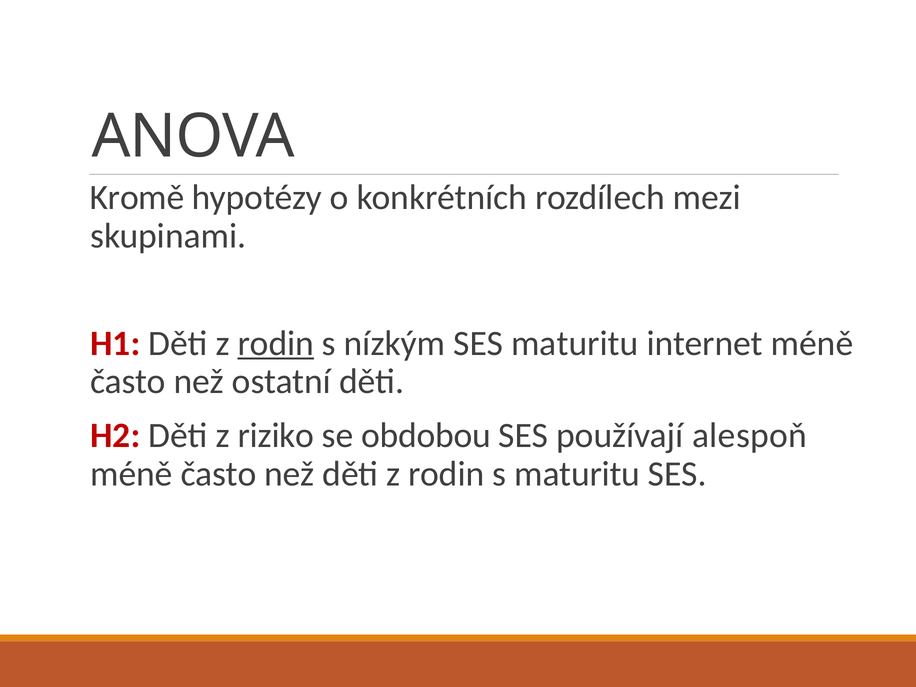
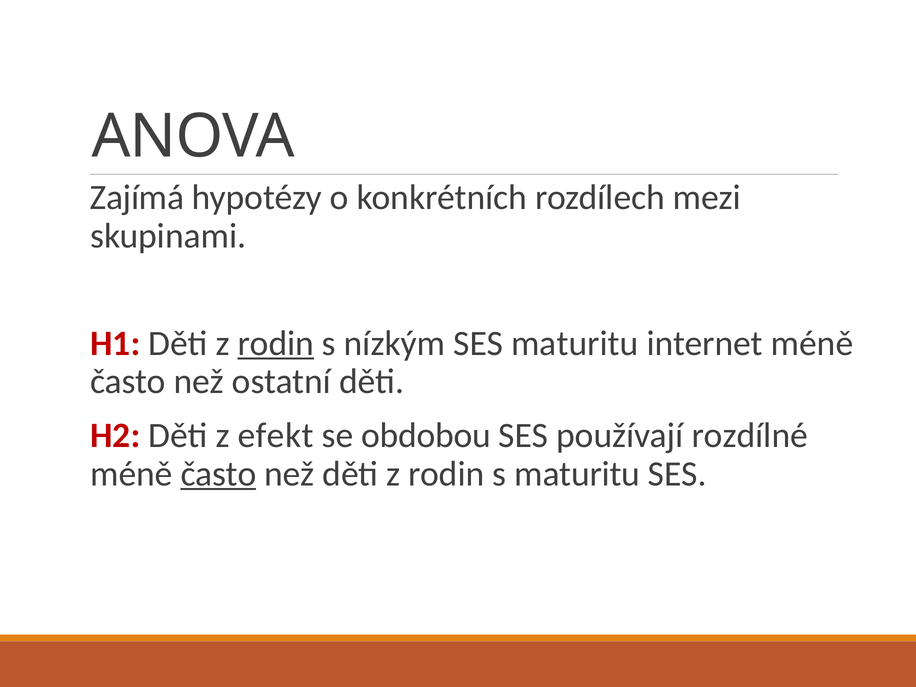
Kromě: Kromě -> Zajímá
riziko: riziko -> efekt
alespoň: alespoň -> rozdílné
často at (219, 474) underline: none -> present
